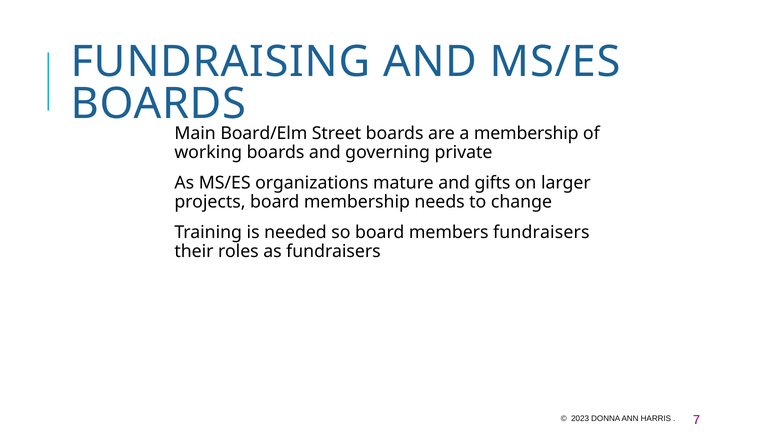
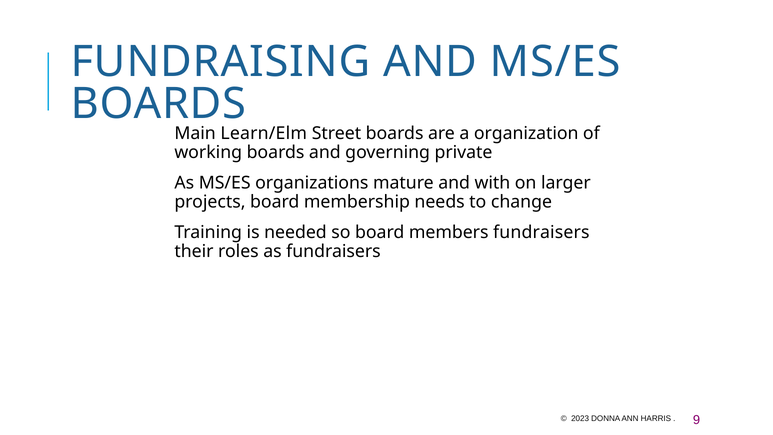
Board/Elm: Board/Elm -> Learn/Elm
a membership: membership -> organization
gifts: gifts -> with
7: 7 -> 9
